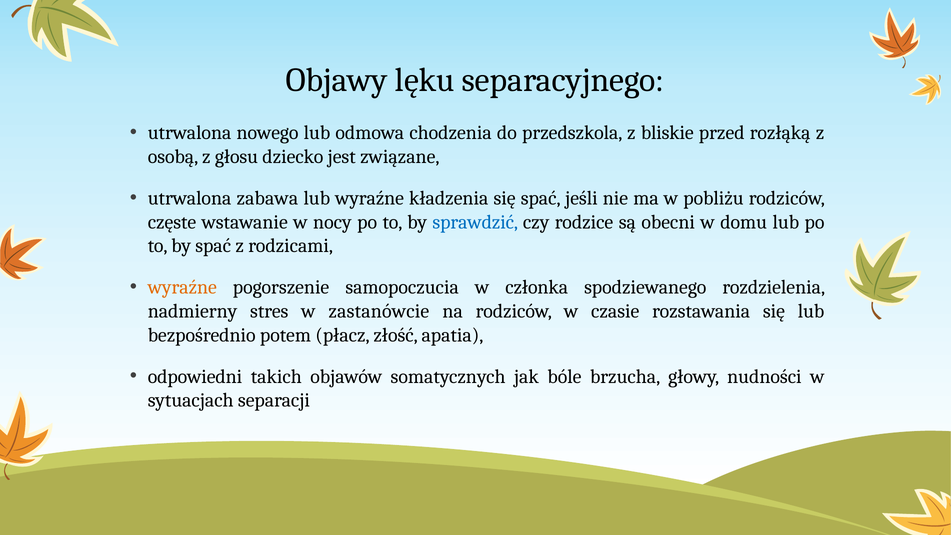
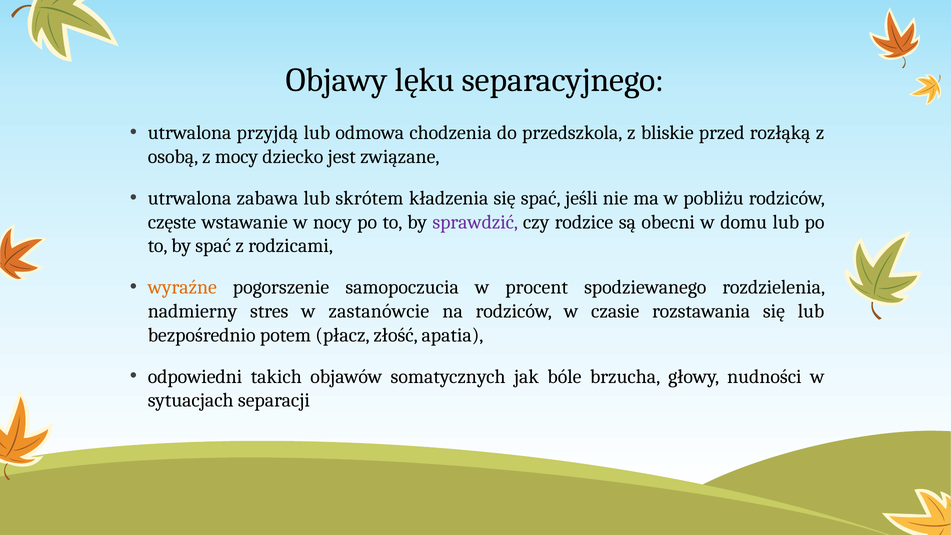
nowego: nowego -> przyjdą
głosu: głosu -> mocy
lub wyraźne: wyraźne -> skrótem
sprawdzić colour: blue -> purple
członka: członka -> procent
